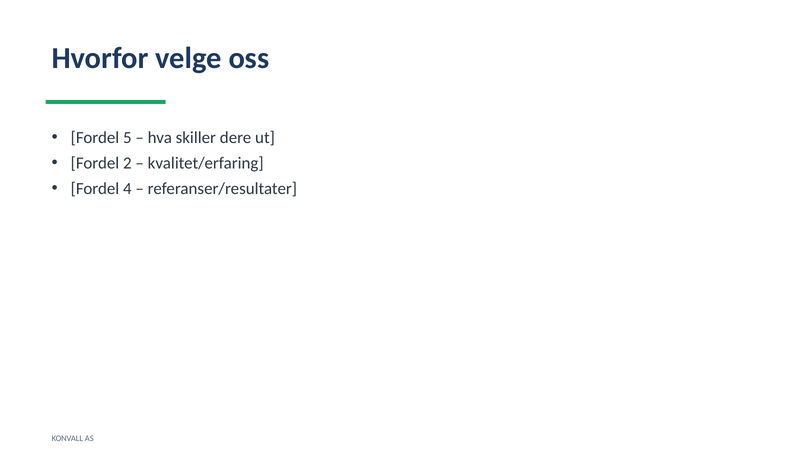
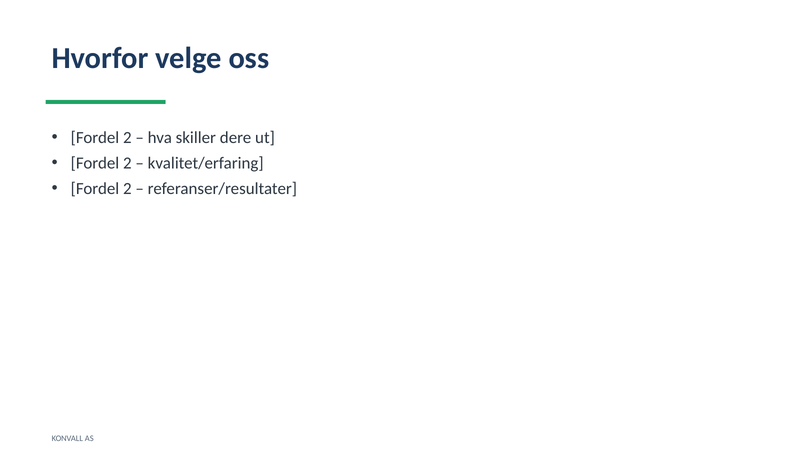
5 at (127, 138): 5 -> 2
4 at (127, 188): 4 -> 2
